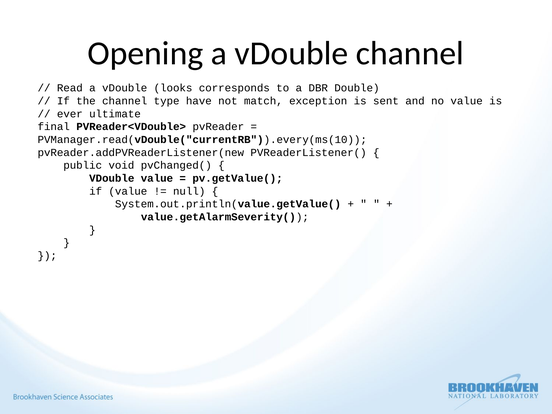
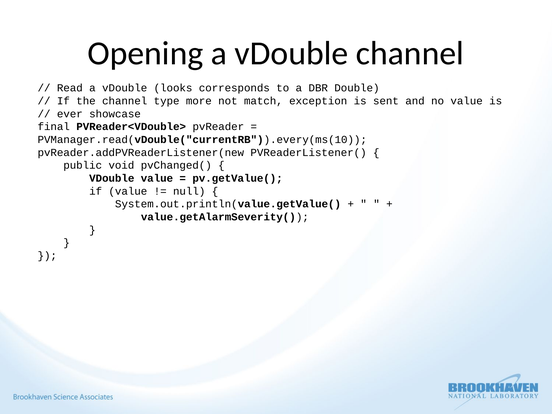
have: have -> more
ultimate: ultimate -> showcase
